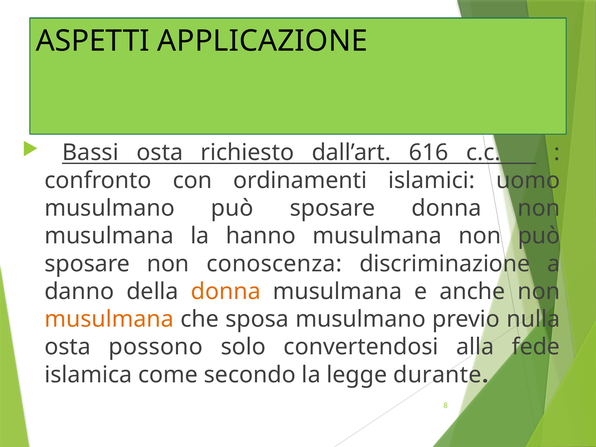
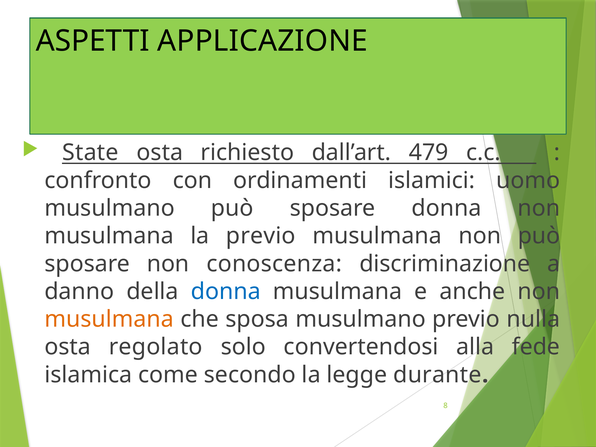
Bassi: Bassi -> State
616: 616 -> 479
la hanno: hanno -> previo
donna at (226, 291) colour: orange -> blue
possono: possono -> regolato
